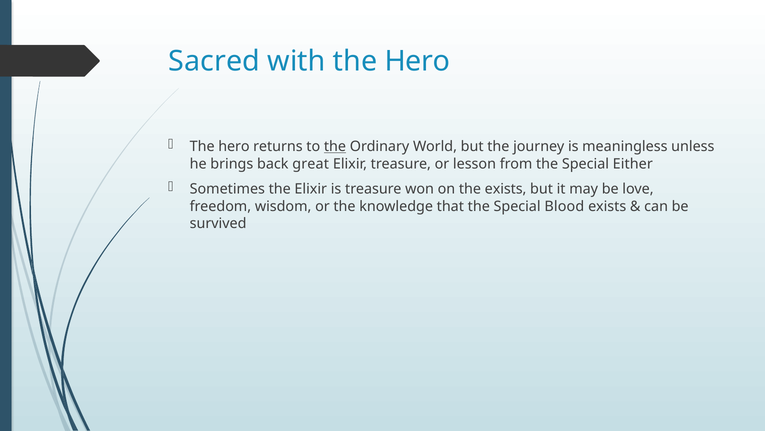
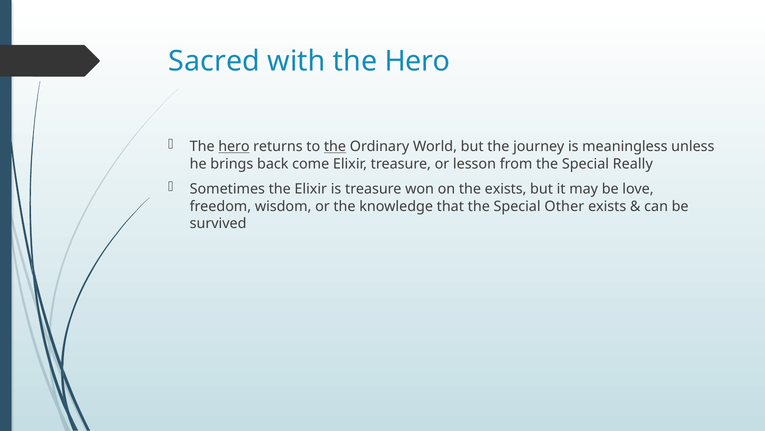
hero at (234, 146) underline: none -> present
great: great -> come
Either: Either -> Really
Blood: Blood -> Other
